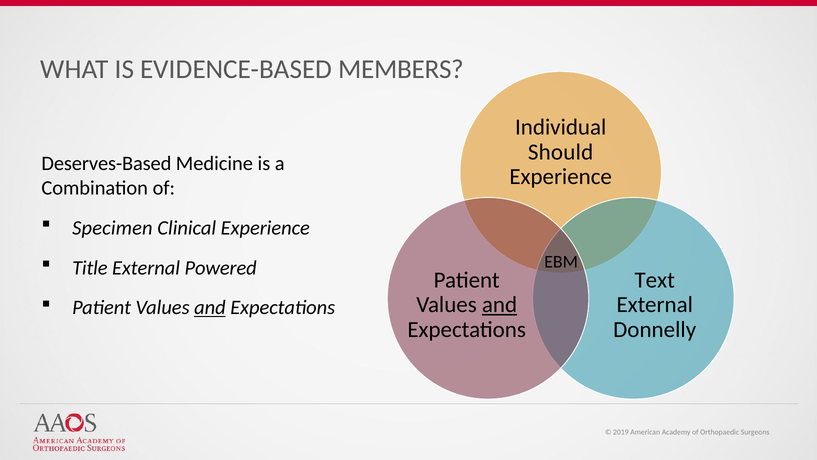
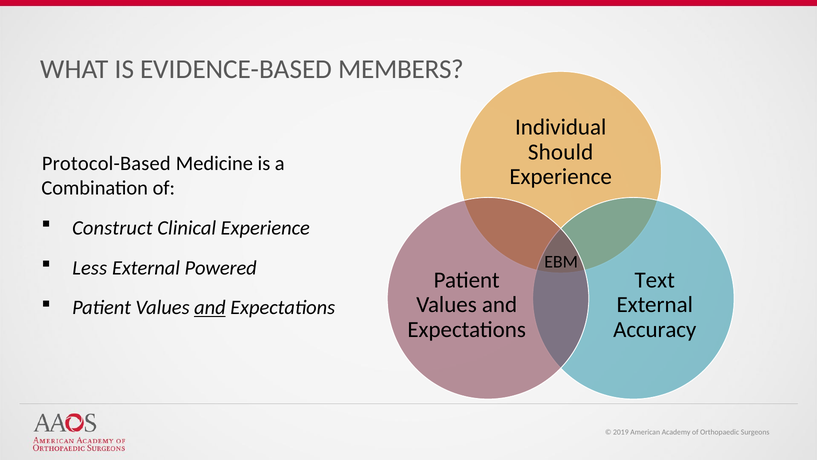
Deserves-Based: Deserves-Based -> Protocol-Based
Specimen: Specimen -> Construct
Title: Title -> Less
and at (500, 305) underline: present -> none
Donnelly: Donnelly -> Accuracy
